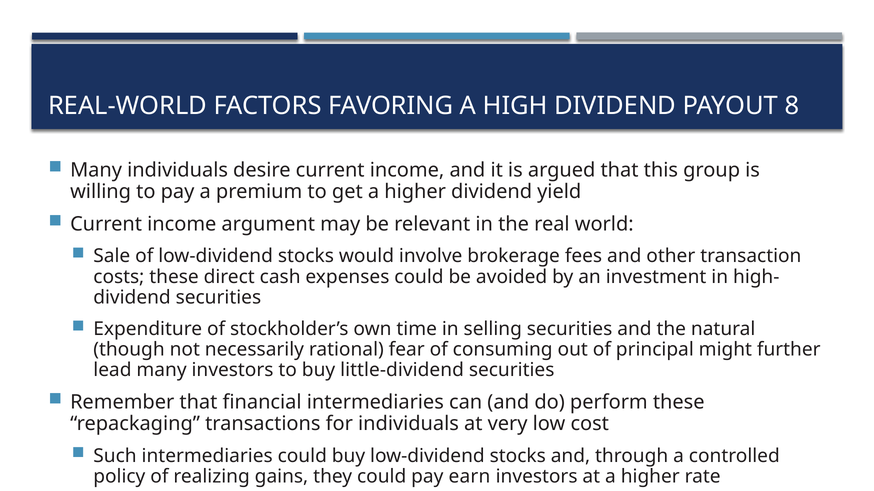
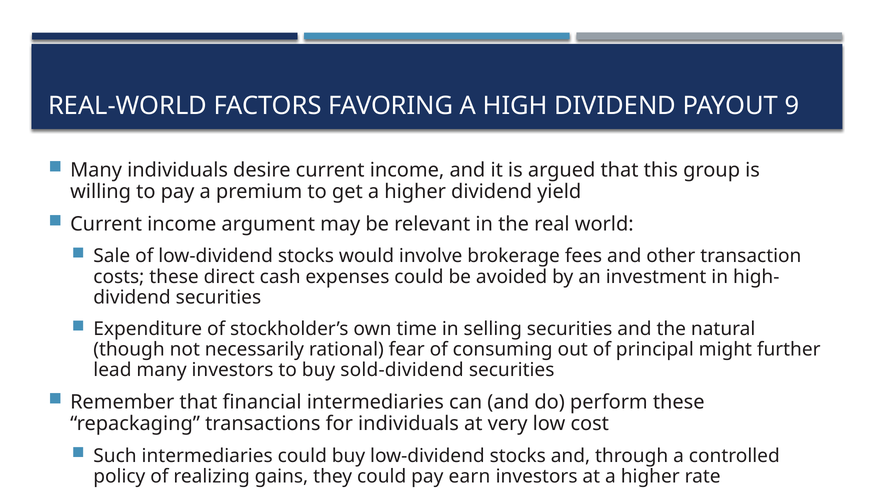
8: 8 -> 9
little-dividend: little-dividend -> sold-dividend
